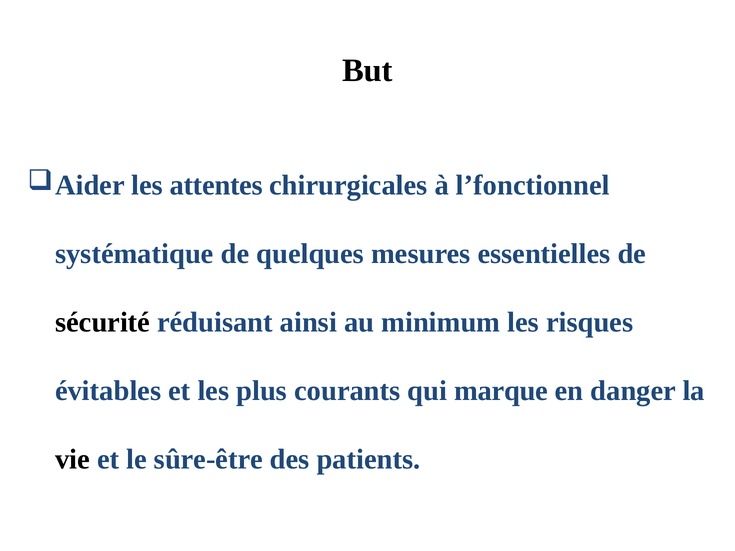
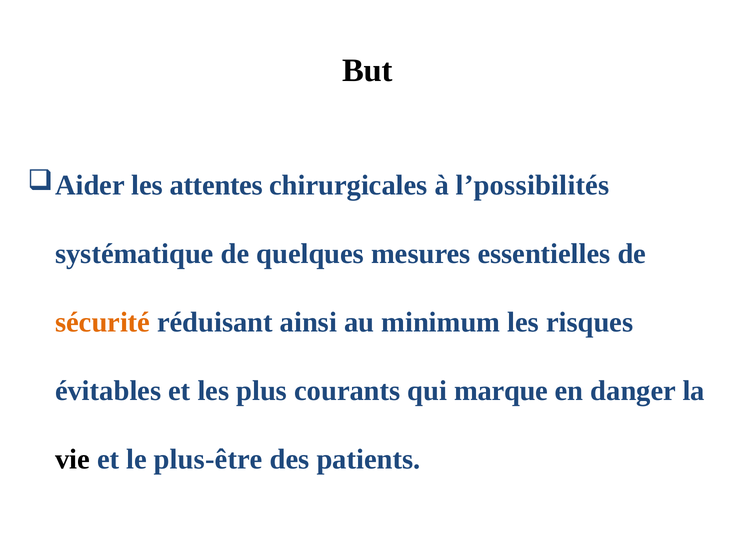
l’fonctionnel: l’fonctionnel -> l’possibilités
sécurité colour: black -> orange
sûre-être: sûre-être -> plus-être
